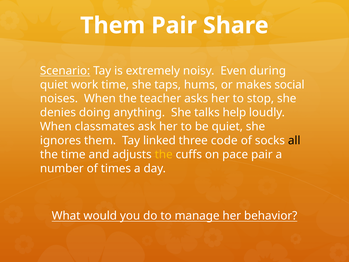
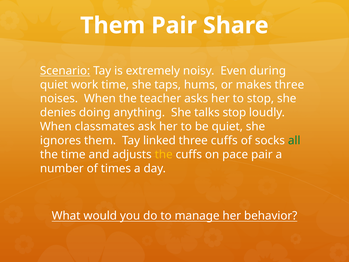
makes social: social -> three
talks help: help -> stop
three code: code -> cuffs
all colour: black -> green
